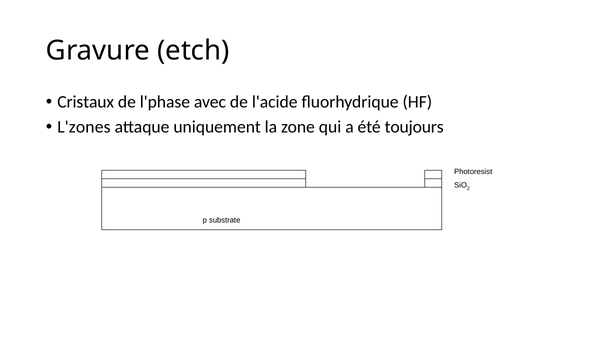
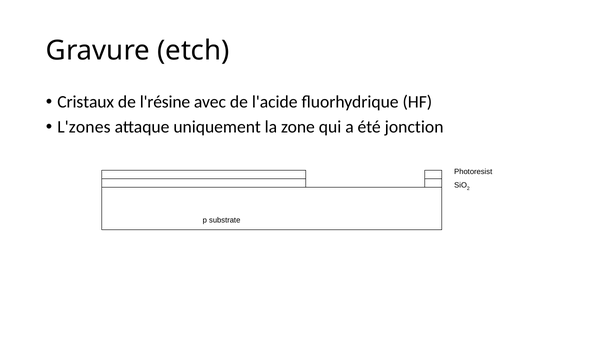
l'phase: l'phase -> l'résine
toujours: toujours -> jonction
